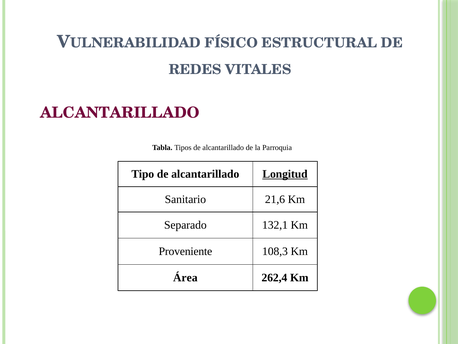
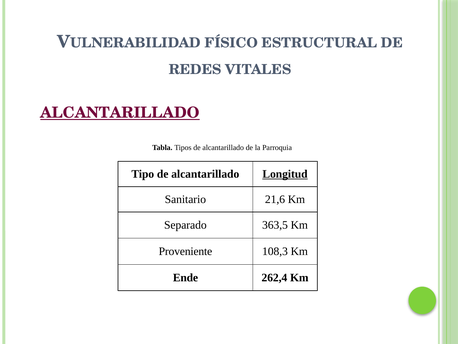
ALCANTARILLADO at (120, 113) underline: none -> present
132,1: 132,1 -> 363,5
Área: Área -> Ende
